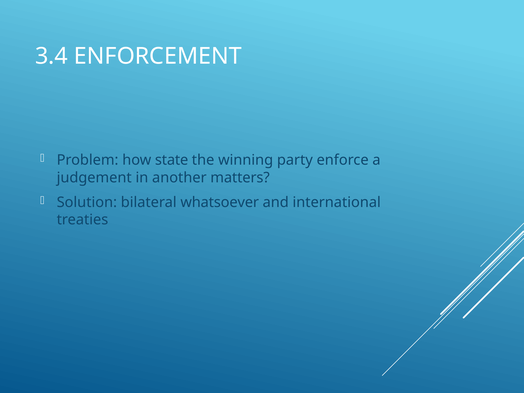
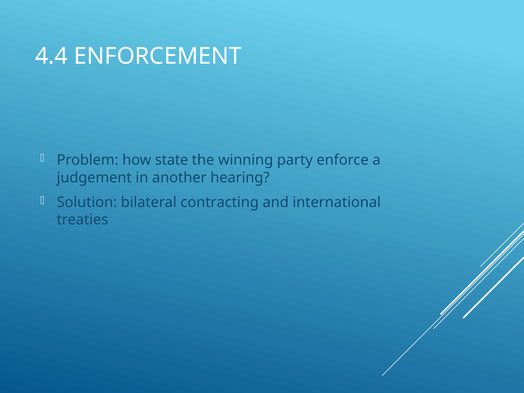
3.4: 3.4 -> 4.4
matters: matters -> hearing
whatsoever: whatsoever -> contracting
